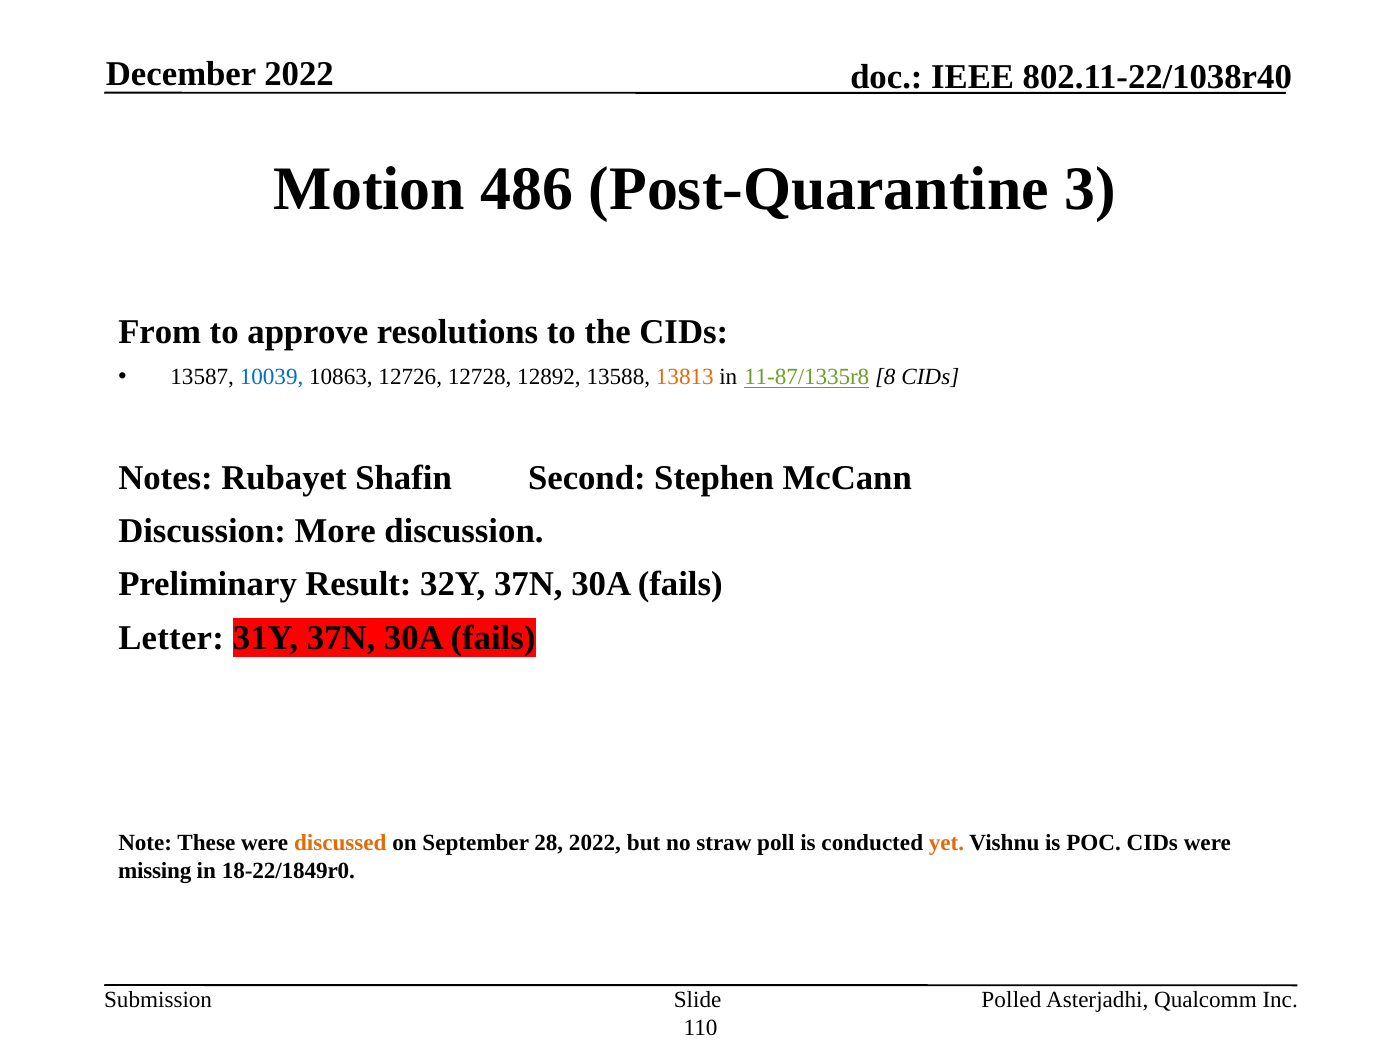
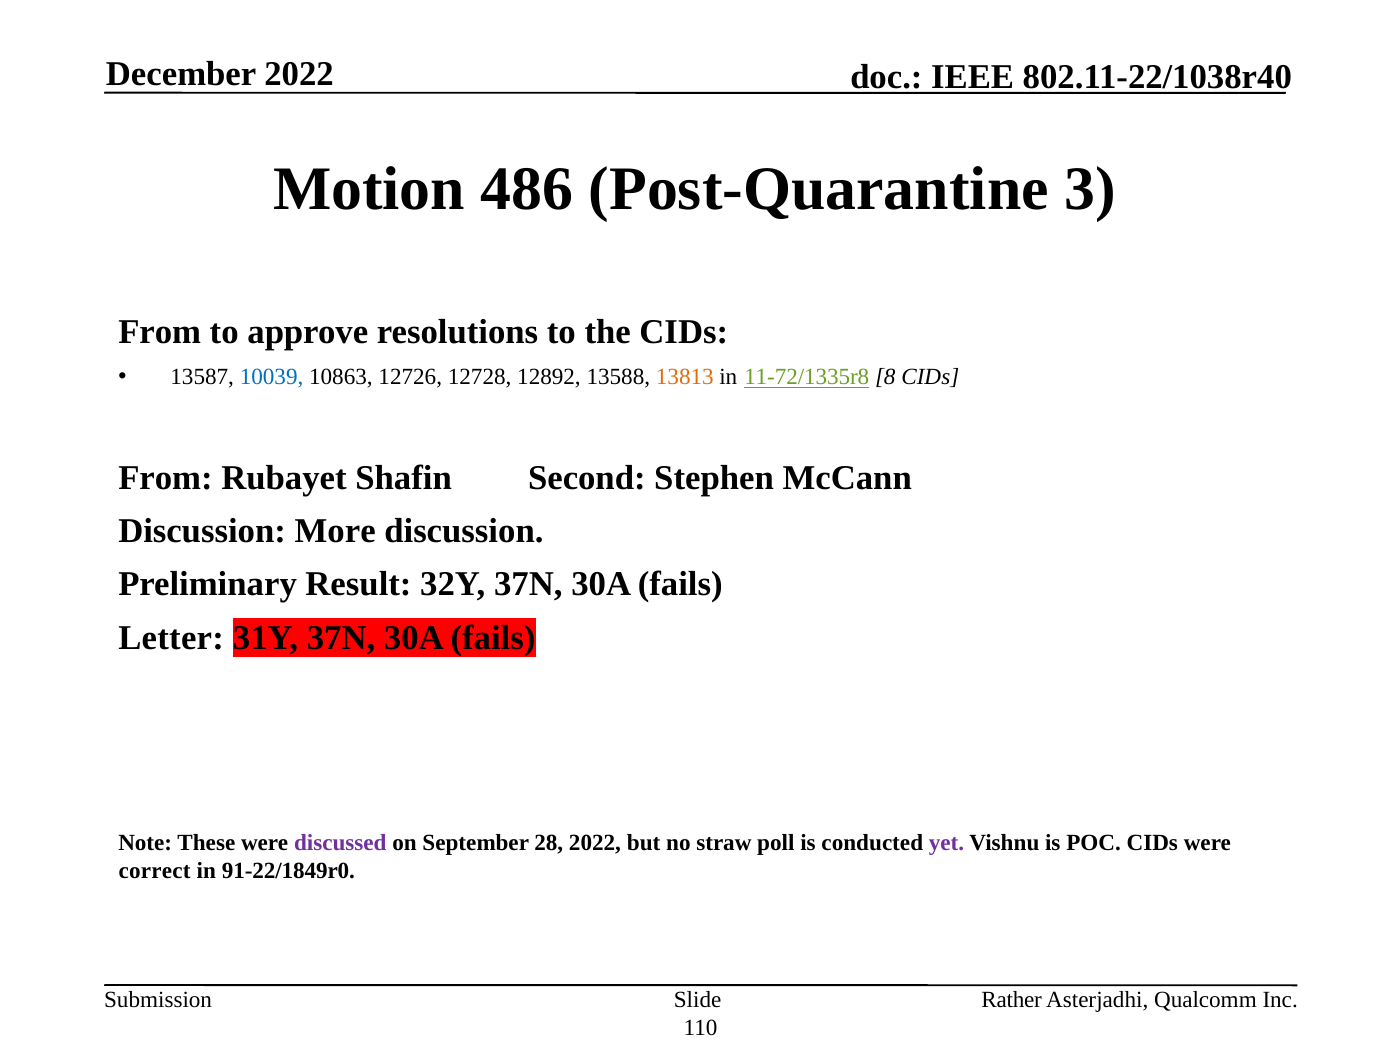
11-87/1335r8: 11-87/1335r8 -> 11-72/1335r8
Notes at (165, 477): Notes -> From
discussed colour: orange -> purple
yet colour: orange -> purple
missing: missing -> correct
18-22/1849r0: 18-22/1849r0 -> 91-22/1849r0
Polled: Polled -> Rather
